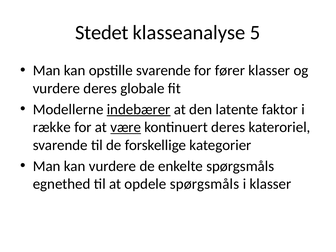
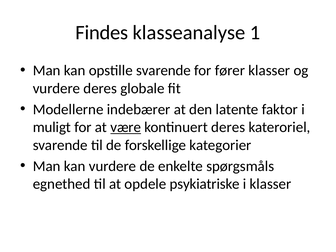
Stedet: Stedet -> Findes
5: 5 -> 1
indebærer underline: present -> none
række: række -> muligt
opdele spørgsmåls: spørgsmåls -> psykiatriske
